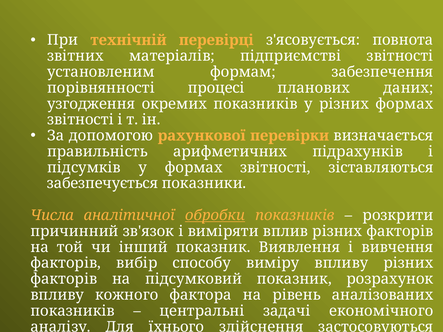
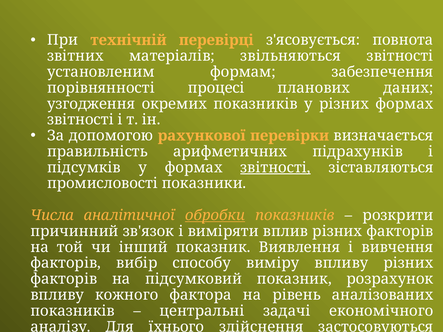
підприємстві: підприємстві -> звільняються
звітності at (275, 168) underline: none -> present
забезпечується: забезпечується -> промисловості
